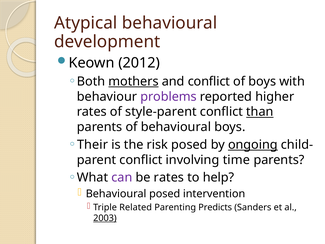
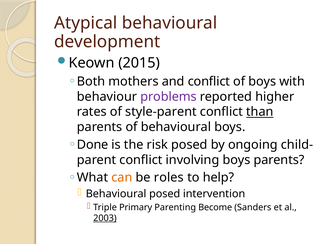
2012: 2012 -> 2015
mothers underline: present -> none
Their: Their -> Done
ongoing underline: present -> none
involving time: time -> boys
can colour: purple -> orange
be rates: rates -> roles
Related: Related -> Primary
Predicts: Predicts -> Become
